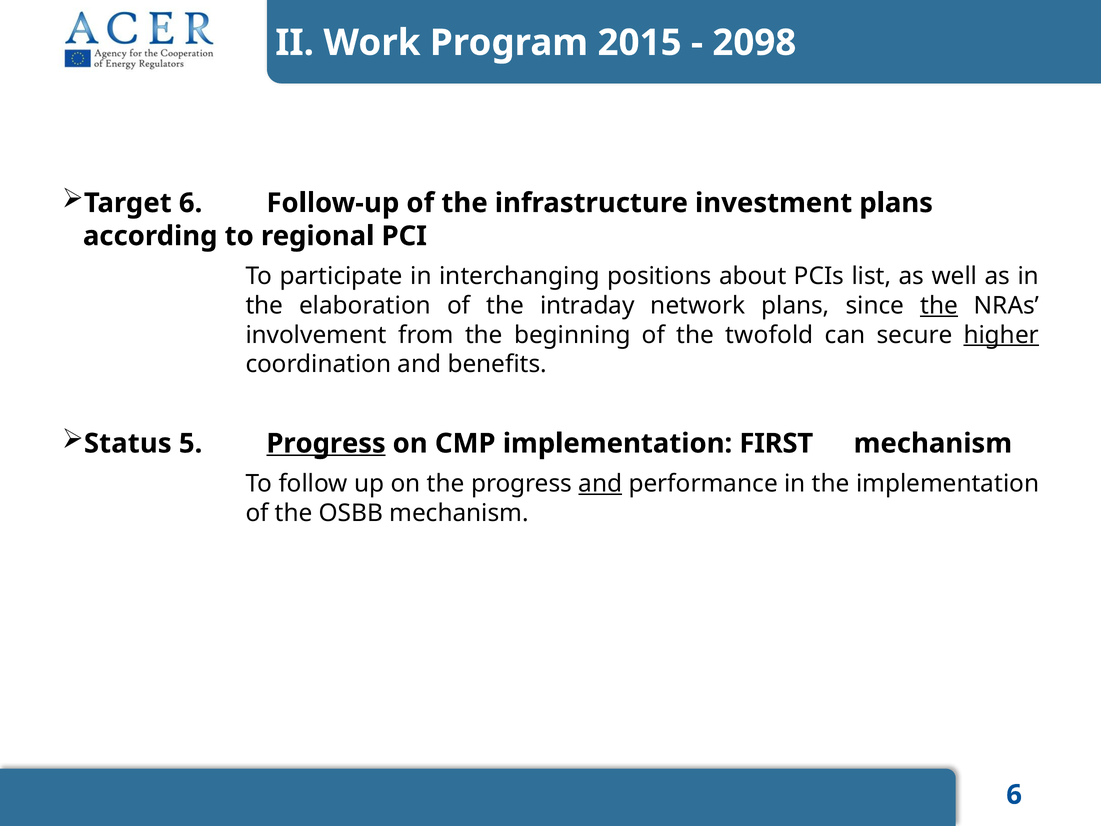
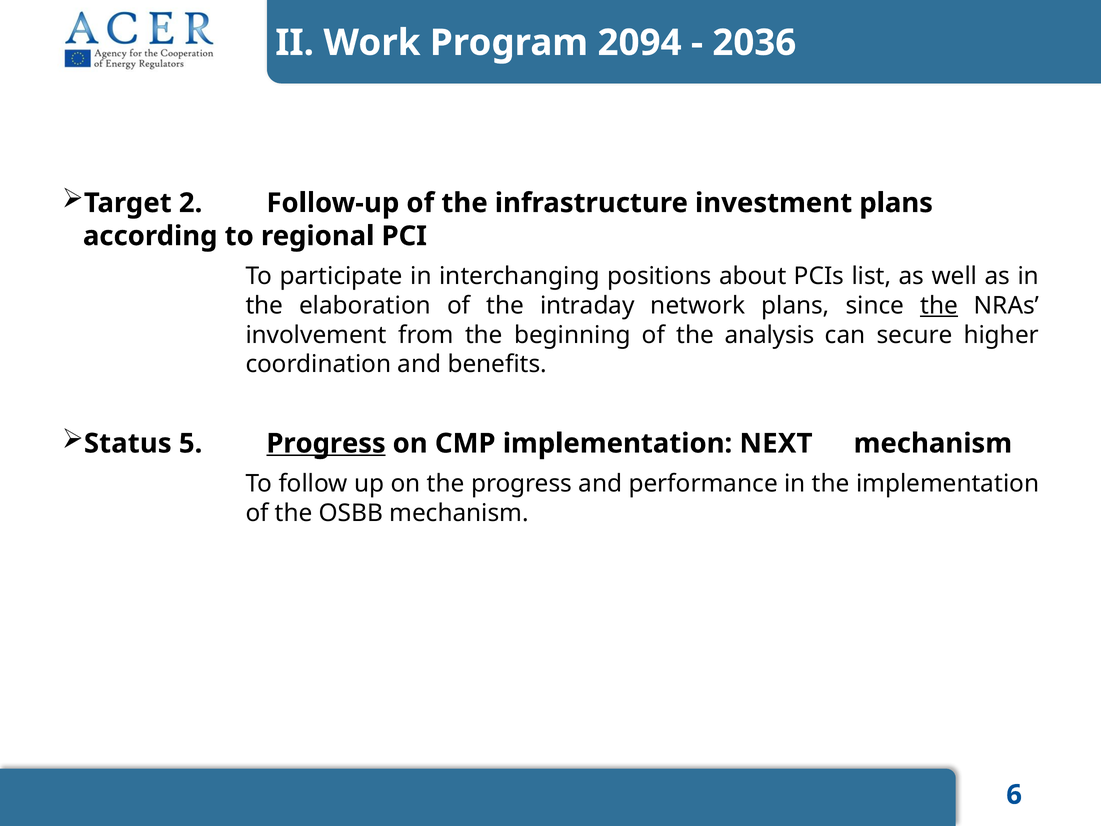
2015: 2015 -> 2094
2098: 2098 -> 2036
Target 6: 6 -> 2
twofold: twofold -> analysis
higher underline: present -> none
FIRST: FIRST -> NEXT
and at (600, 483) underline: present -> none
